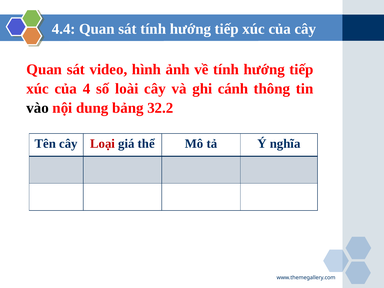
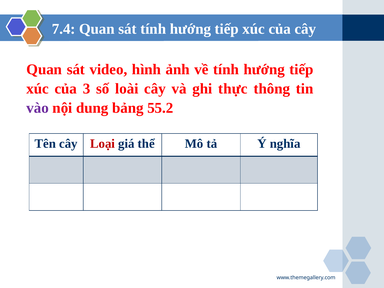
4.4: 4.4 -> 7.4
4: 4 -> 3
cánh: cánh -> thực
vào colour: black -> purple
32.2: 32.2 -> 55.2
